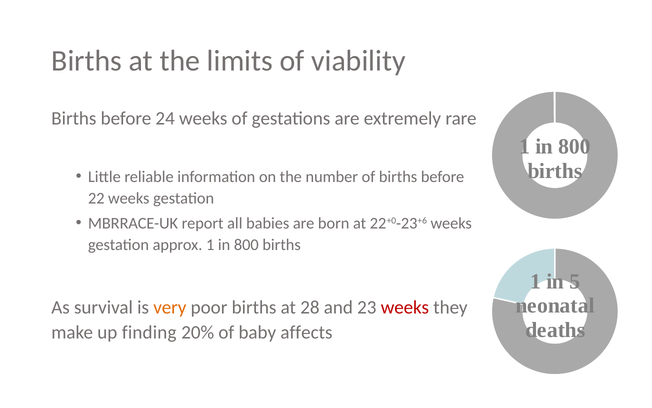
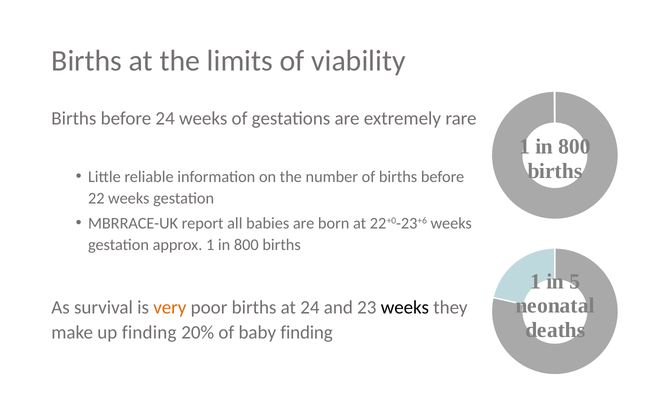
at 28: 28 -> 24
weeks at (405, 307) colour: red -> black
baby affects: affects -> finding
